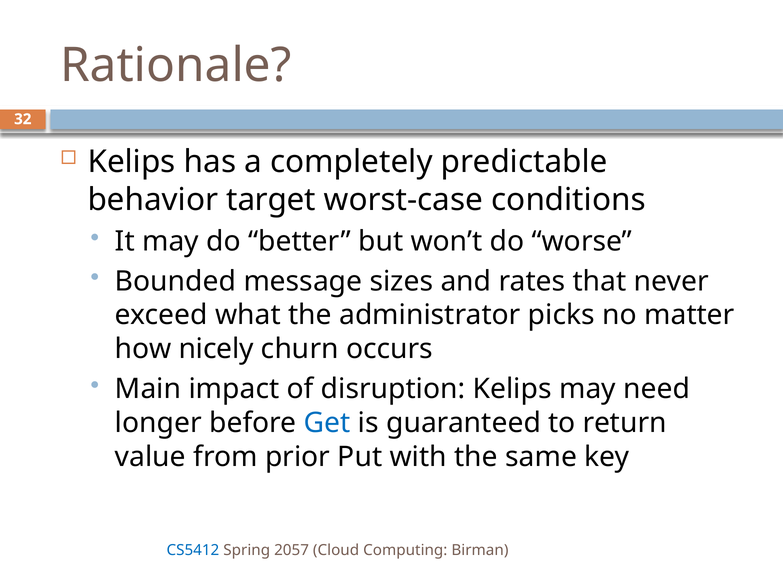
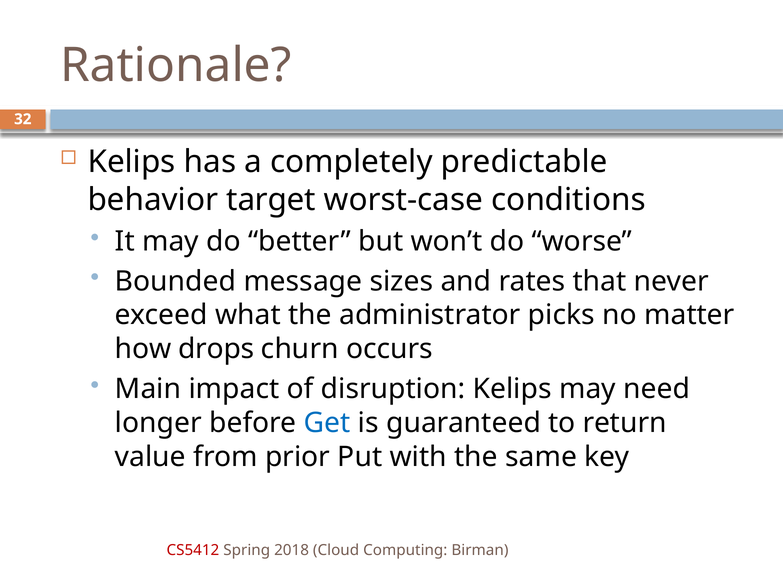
nicely: nicely -> drops
CS5412 colour: blue -> red
2057: 2057 -> 2018
